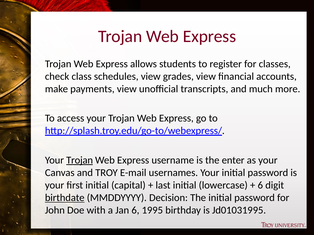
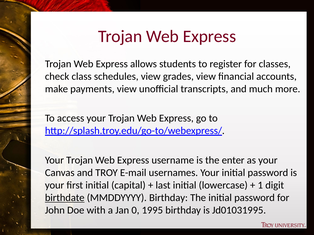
Trojan at (80, 161) underline: present -> none
6 at (260, 186): 6 -> 1
MMDDYYYY Decision: Decision -> Birthday
Jan 6: 6 -> 0
